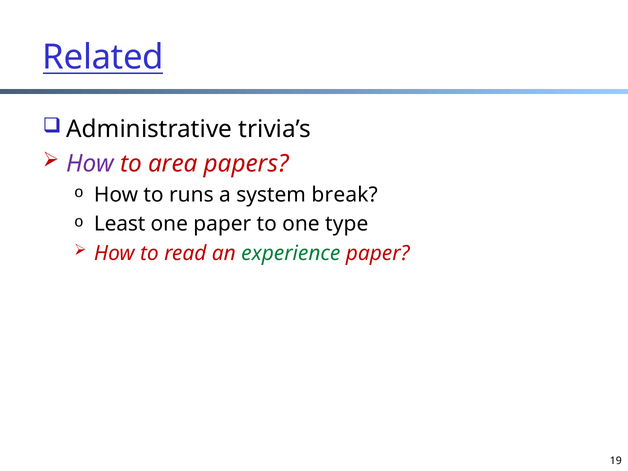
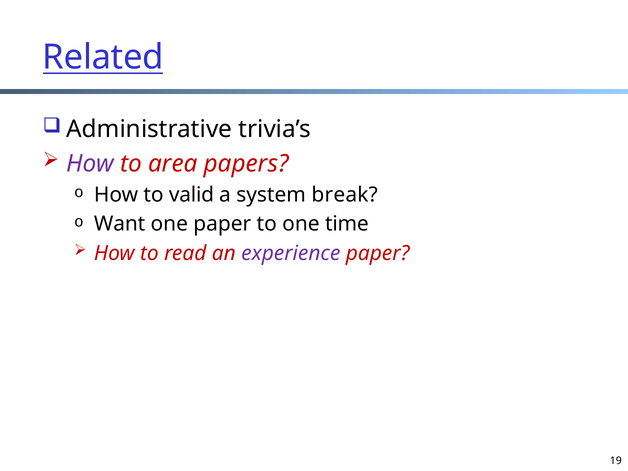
runs: runs -> valid
Least: Least -> Want
type: type -> time
experience colour: green -> purple
